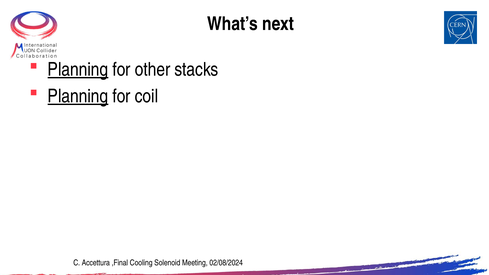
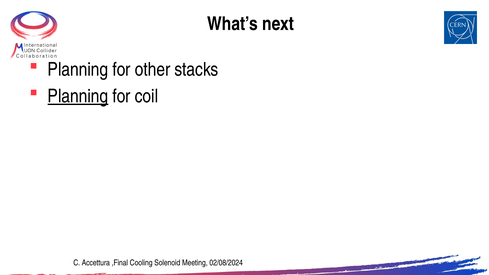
Planning at (78, 70) underline: present -> none
